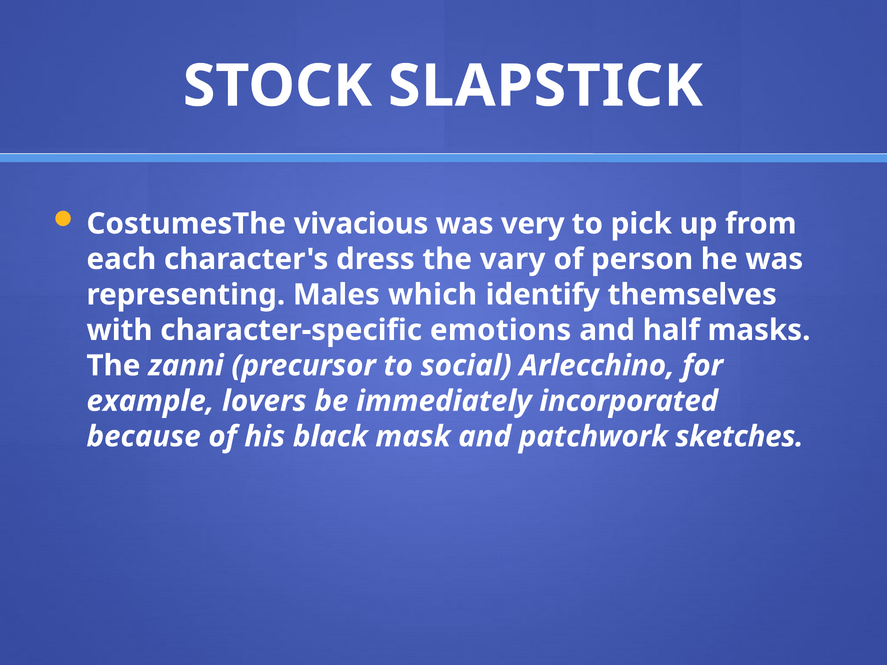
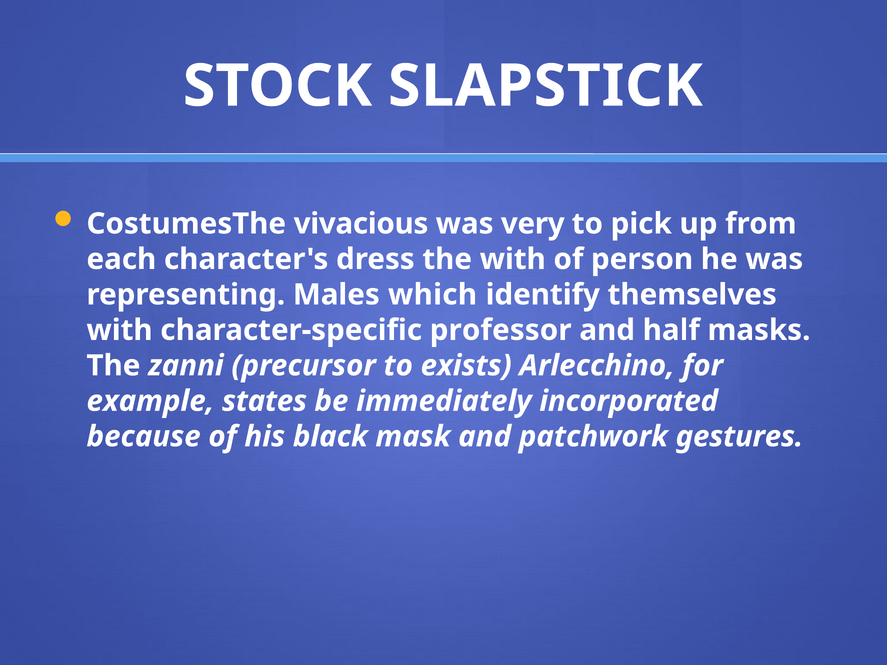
the vary: vary -> with
emotions: emotions -> professor
social: social -> exists
lovers: lovers -> states
sketches: sketches -> gestures
